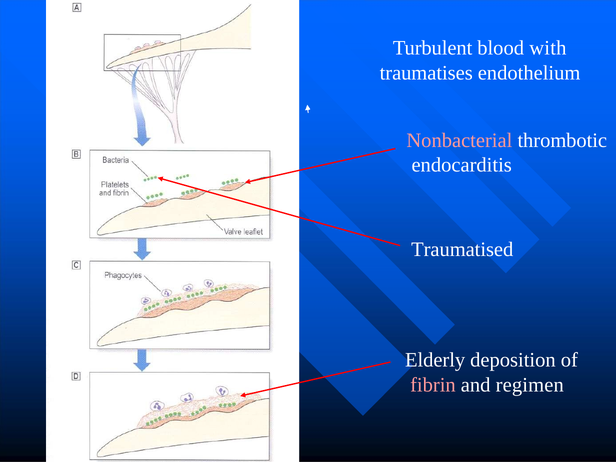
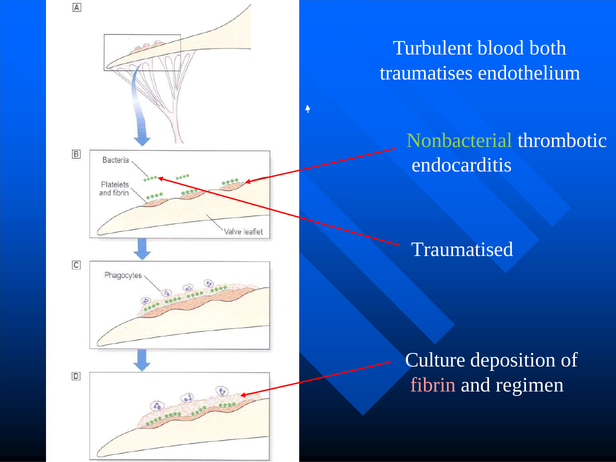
with: with -> both
Nonbacterial colour: pink -> light green
Elderly: Elderly -> Culture
